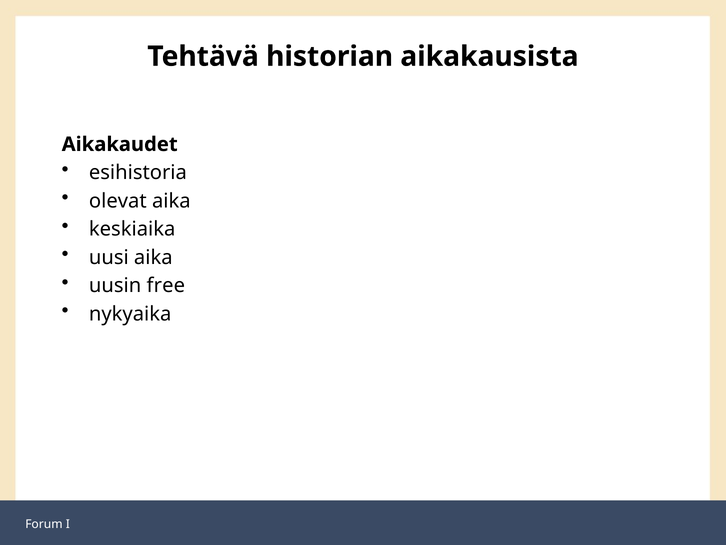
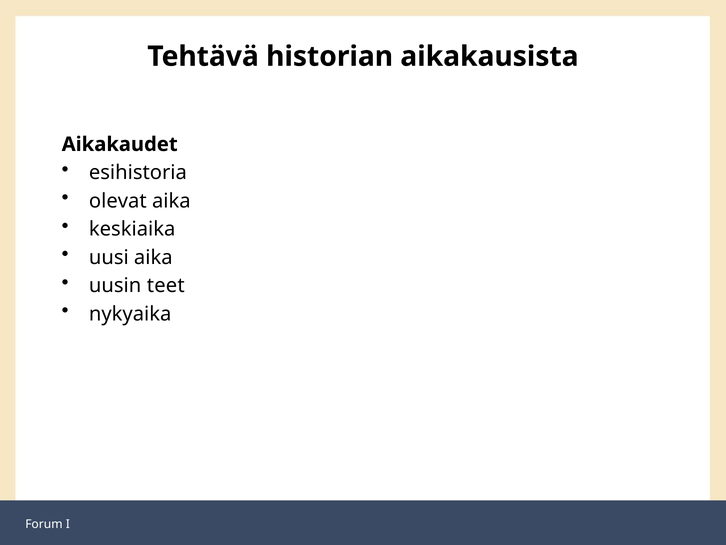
free: free -> teet
